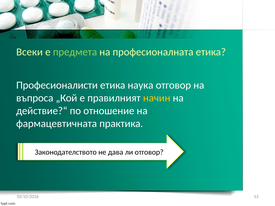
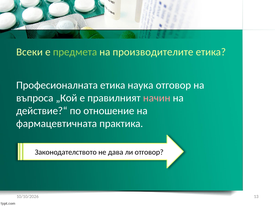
професионалната: професионалната -> производителите
Професионалисти: Професионалисти -> Професионалната
начин colour: yellow -> pink
